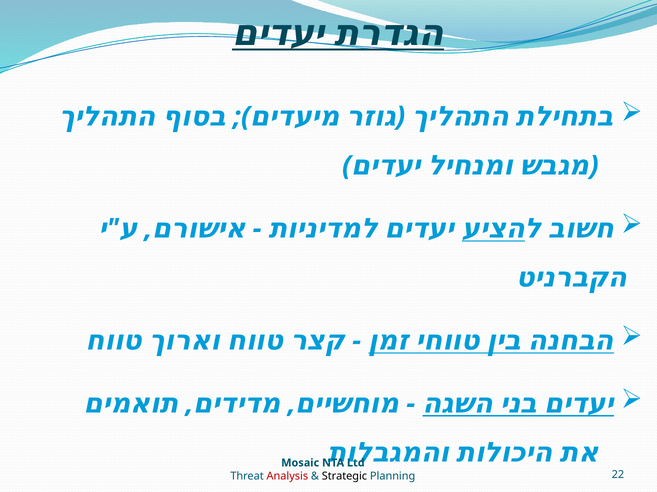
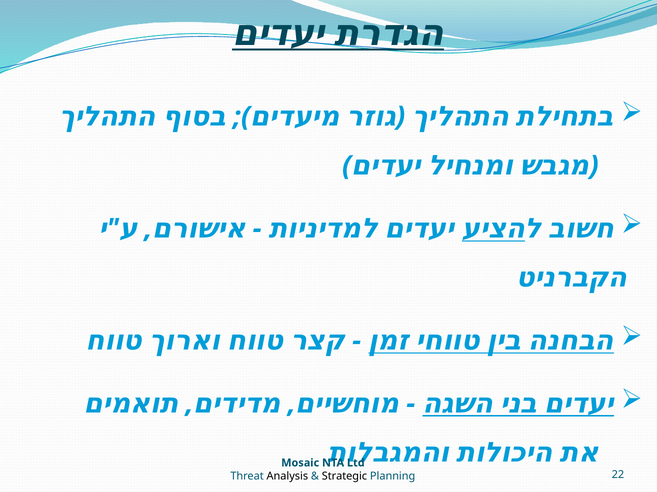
Analysis colour: red -> black
